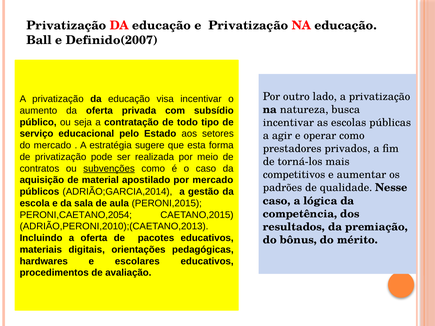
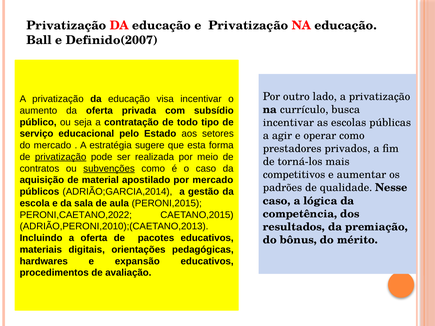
natureza: natureza -> currículo
privatização at (61, 157) underline: none -> present
PERONI,CAETANO,2054: PERONI,CAETANO,2054 -> PERONI,CAETANO,2022
escolares: escolares -> expansão
